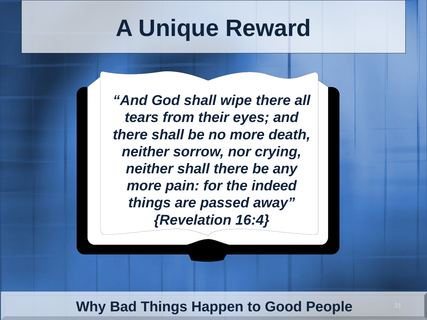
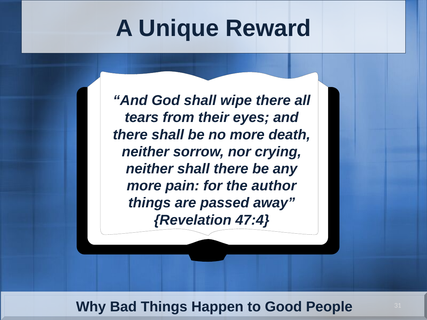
indeed: indeed -> author
16:4: 16:4 -> 47:4
